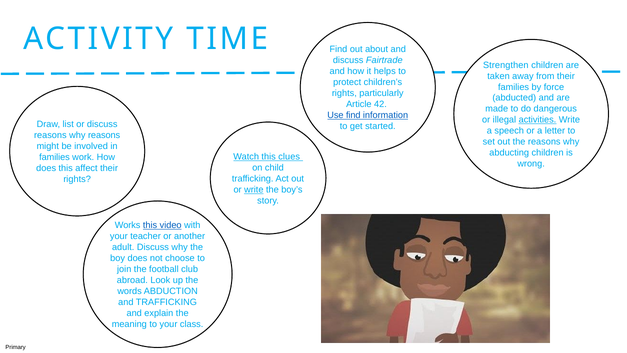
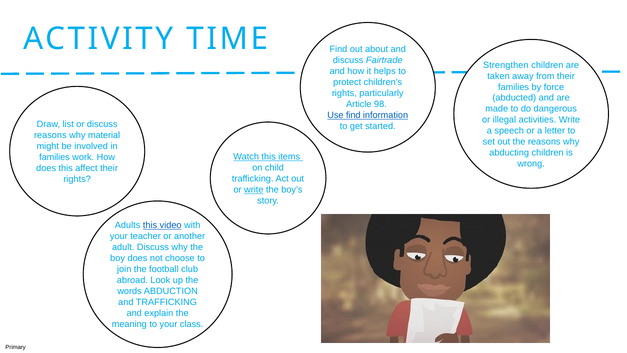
42: 42 -> 98
activities underline: present -> none
why reasons: reasons -> material
clues: clues -> items
Works: Works -> Adults
